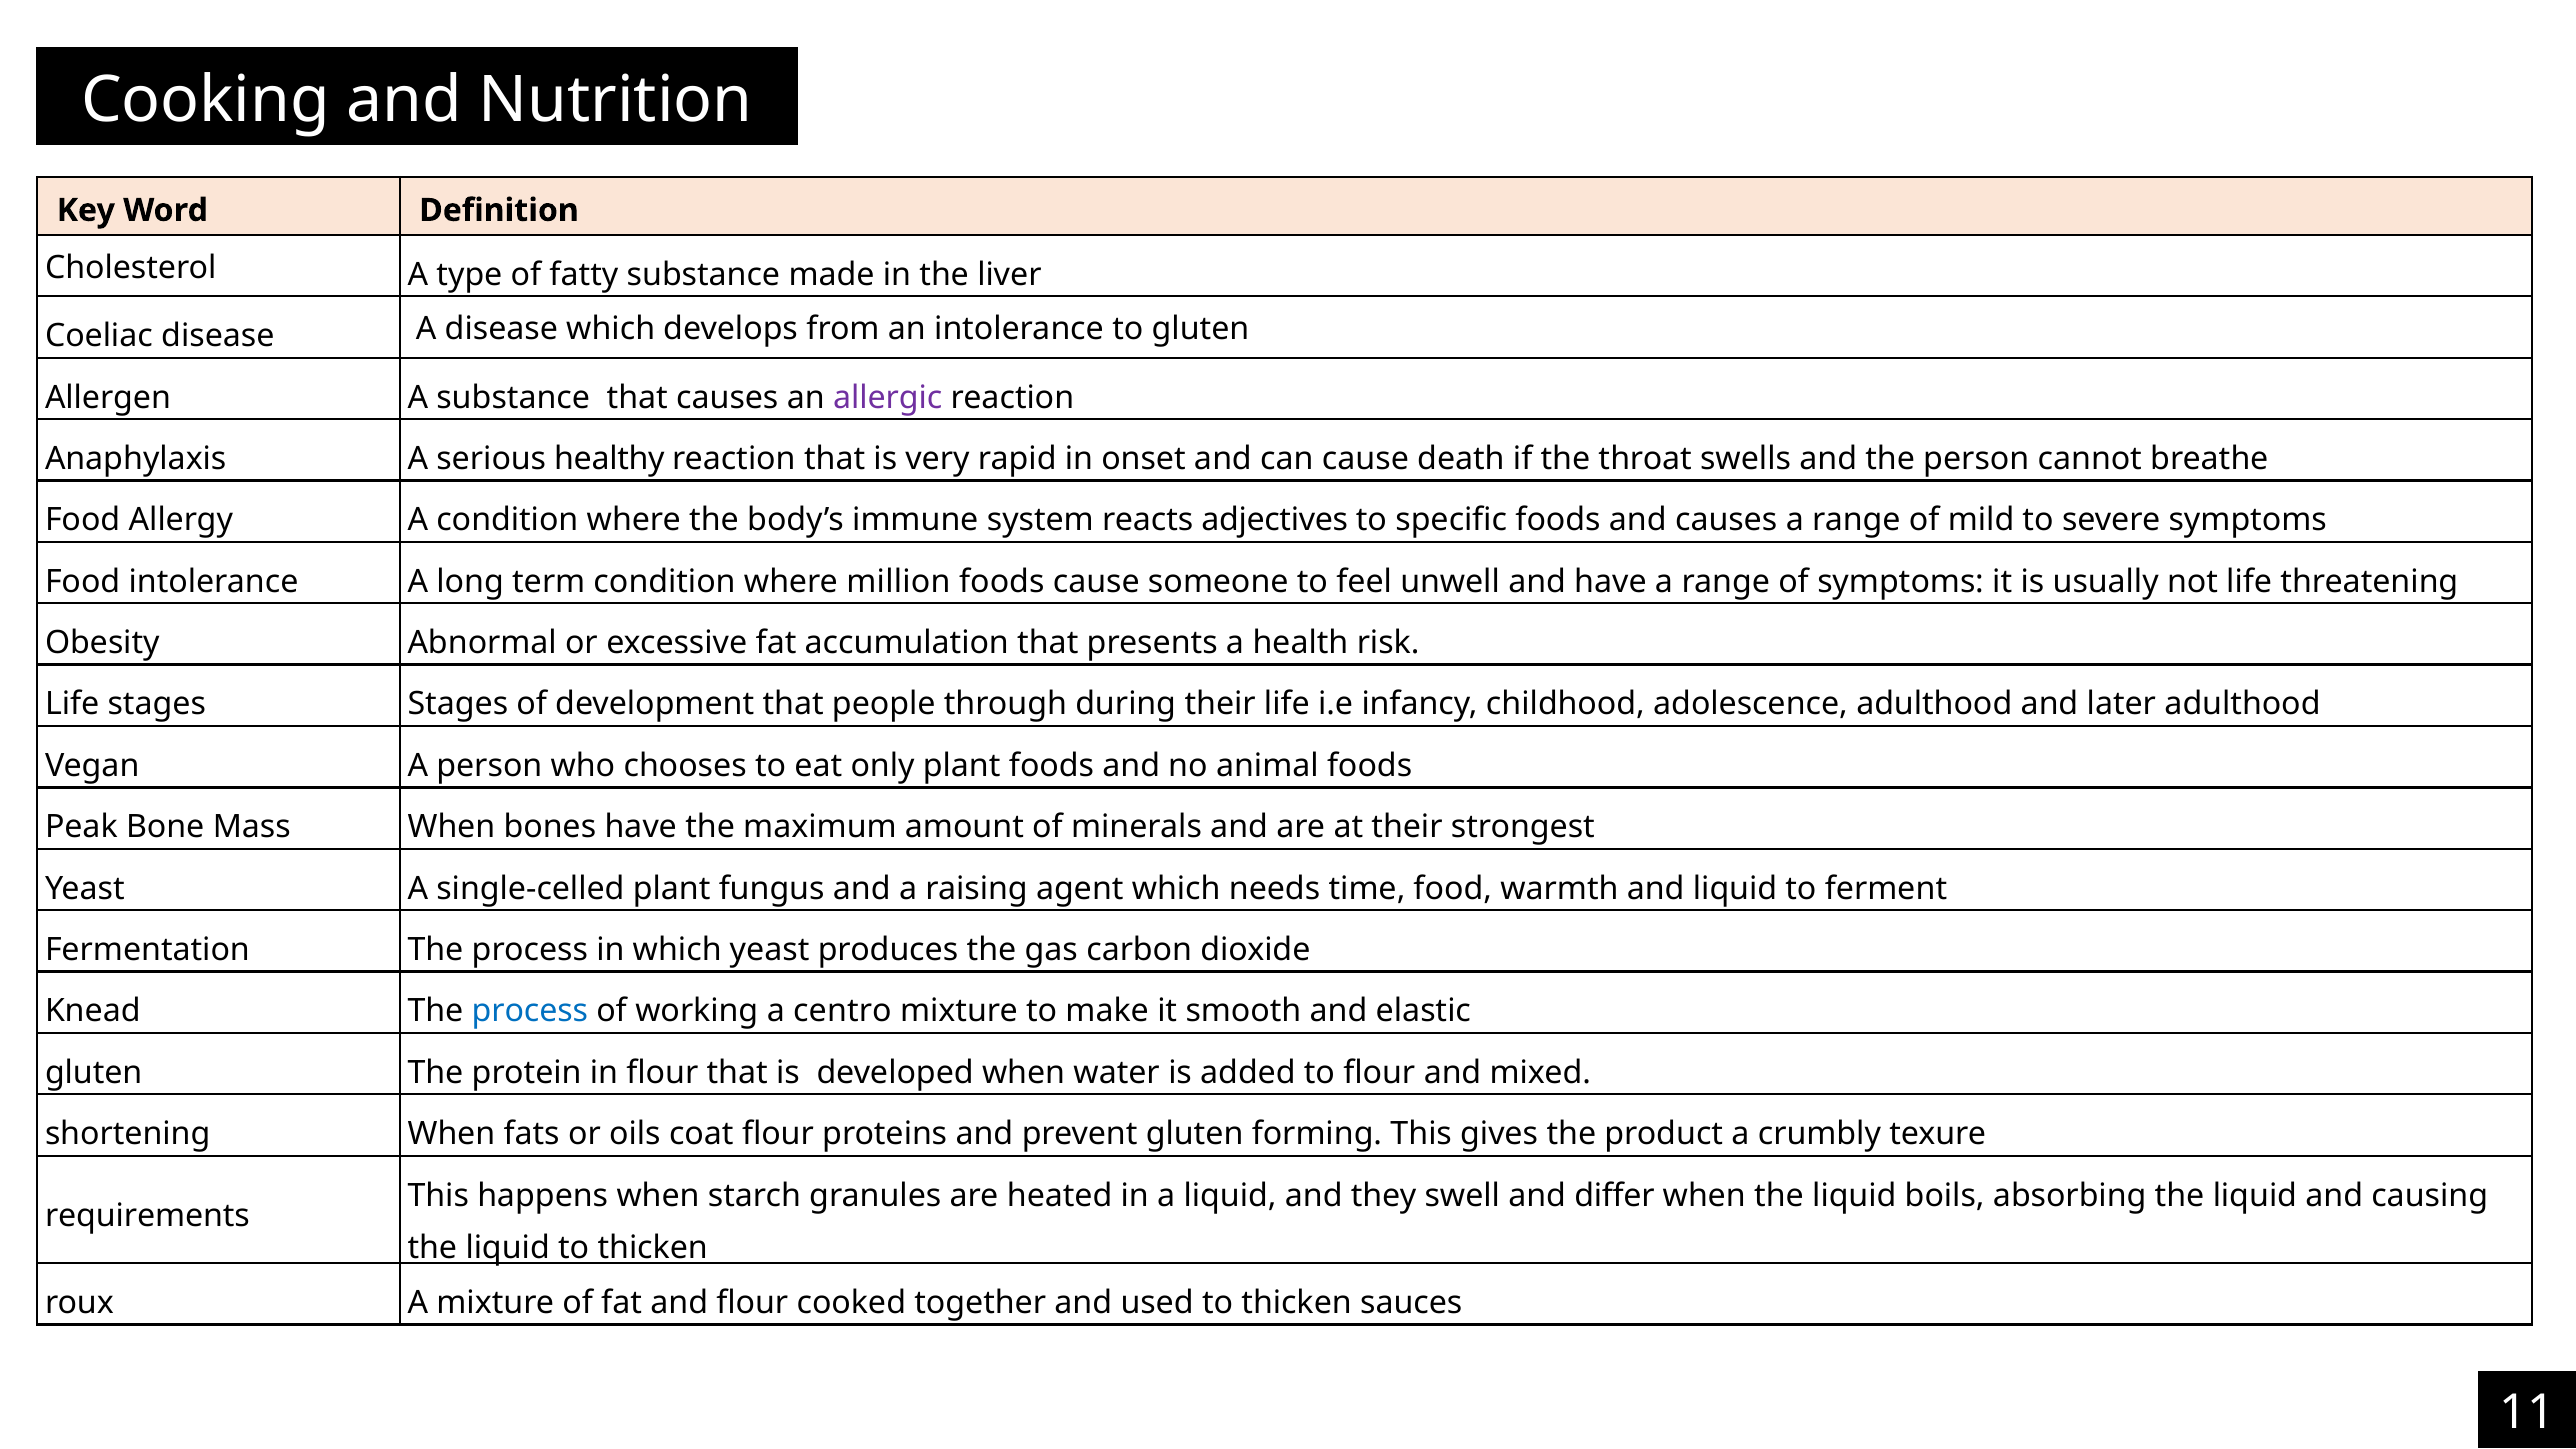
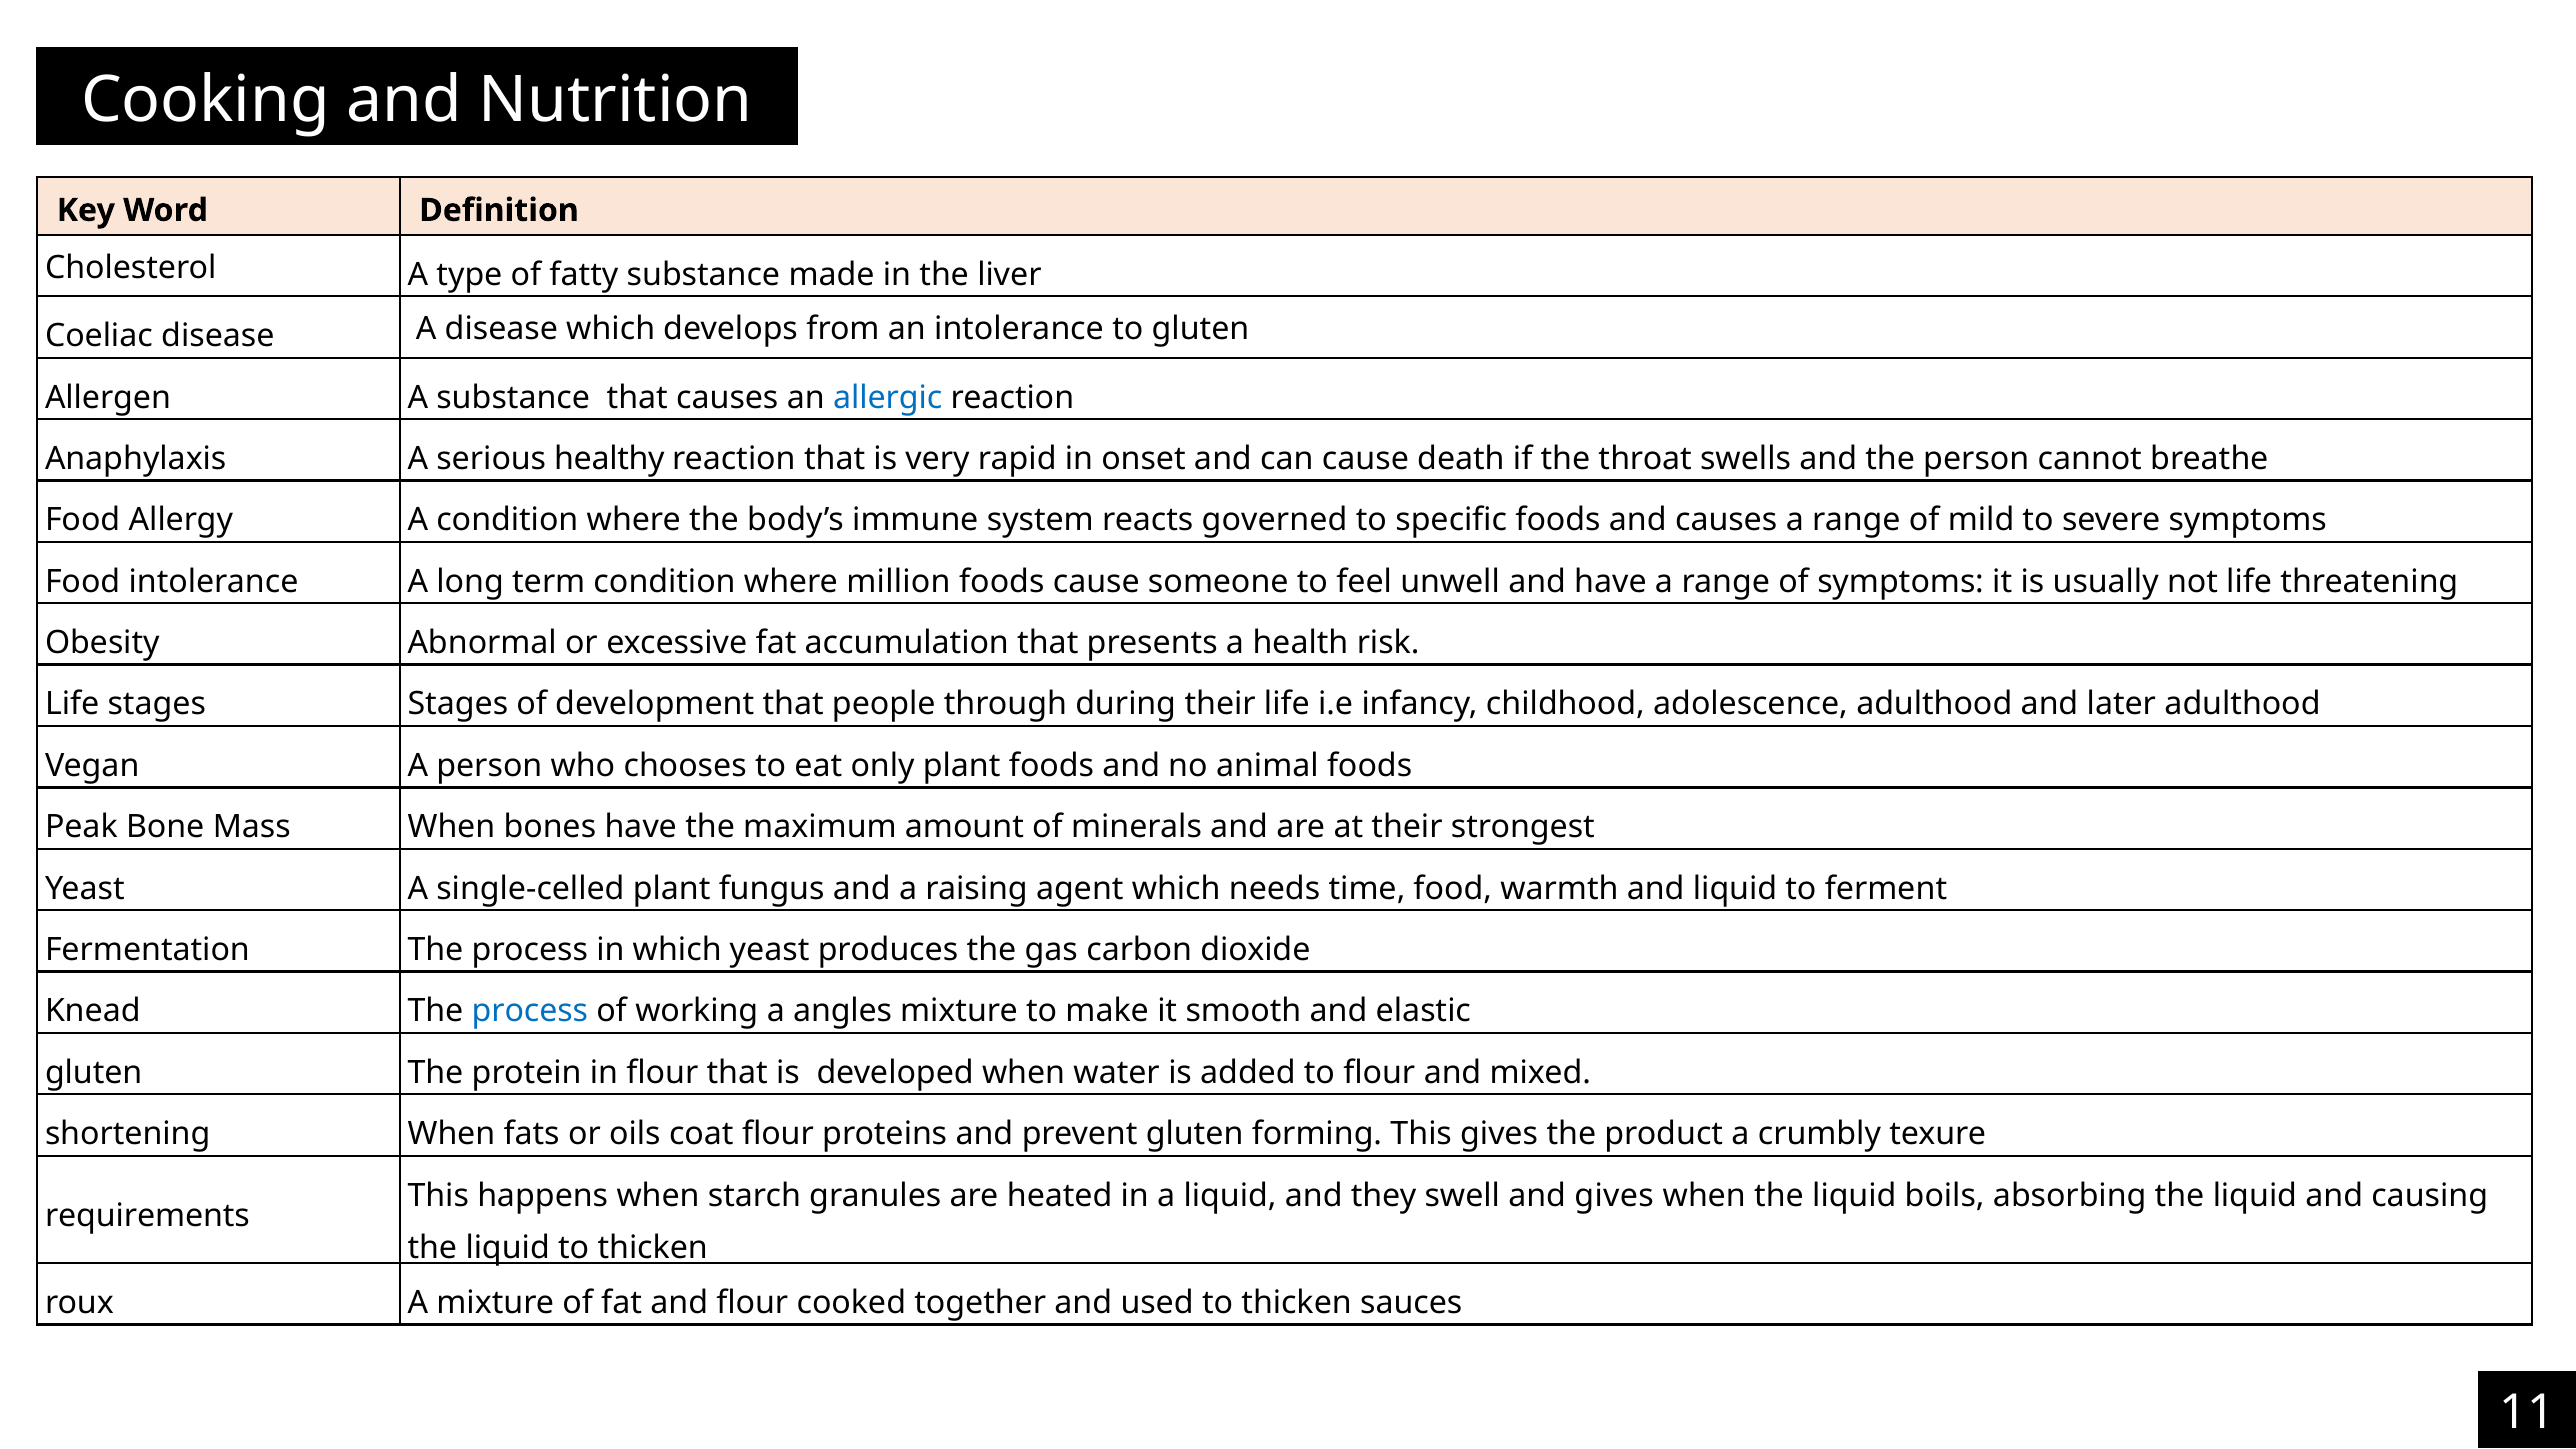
allergic colour: purple -> blue
adjectives: adjectives -> governed
centro: centro -> angles
and differ: differ -> gives
